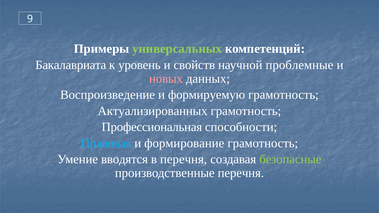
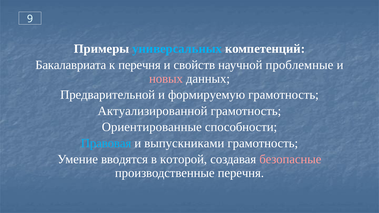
универсальных colour: light green -> light blue
к уровень: уровень -> перечня
Воспроизведение: Воспроизведение -> Предварительной
Актуализированных: Актуализированных -> Актуализированной
Профессиональная: Профессиональная -> Ориентированные
формирование: формирование -> выпускниками
в перечня: перечня -> которой
безопасные colour: light green -> pink
